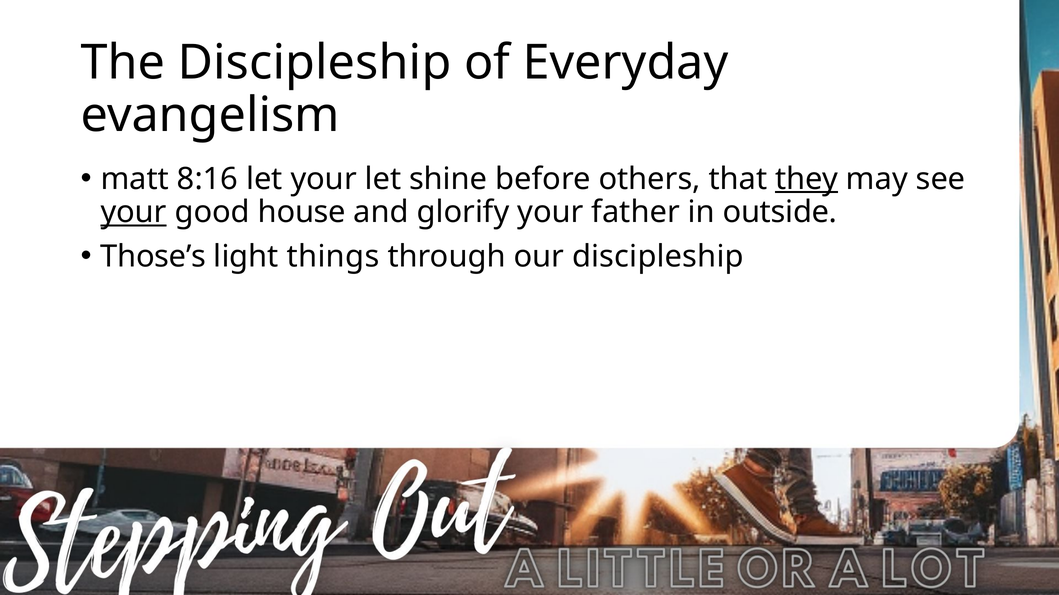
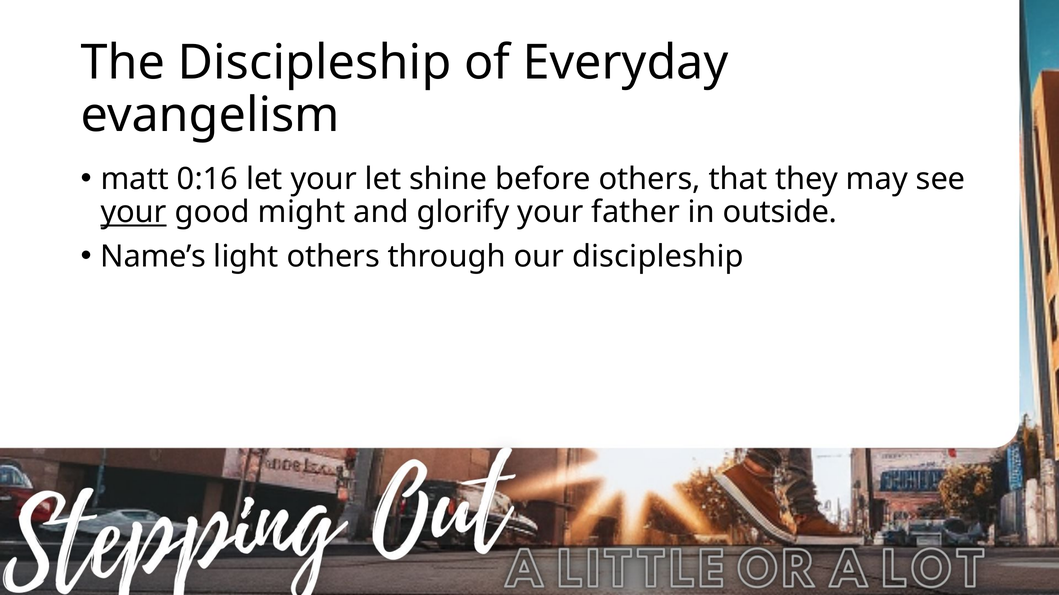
8:16: 8:16 -> 0:16
they underline: present -> none
house: house -> might
Those’s: Those’s -> Name’s
light things: things -> others
